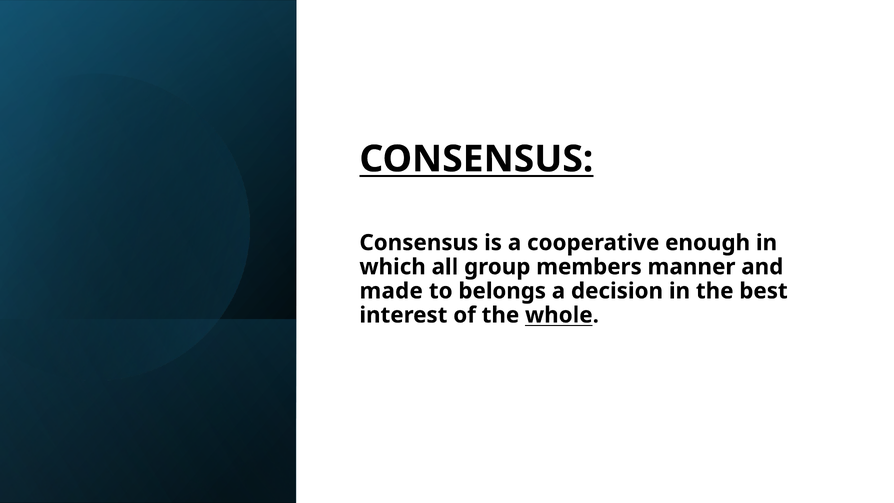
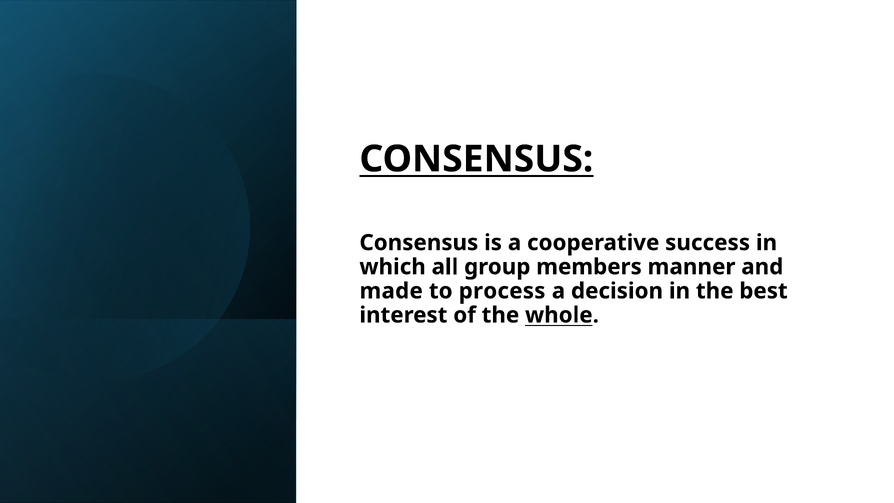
enough: enough -> success
belongs: belongs -> process
